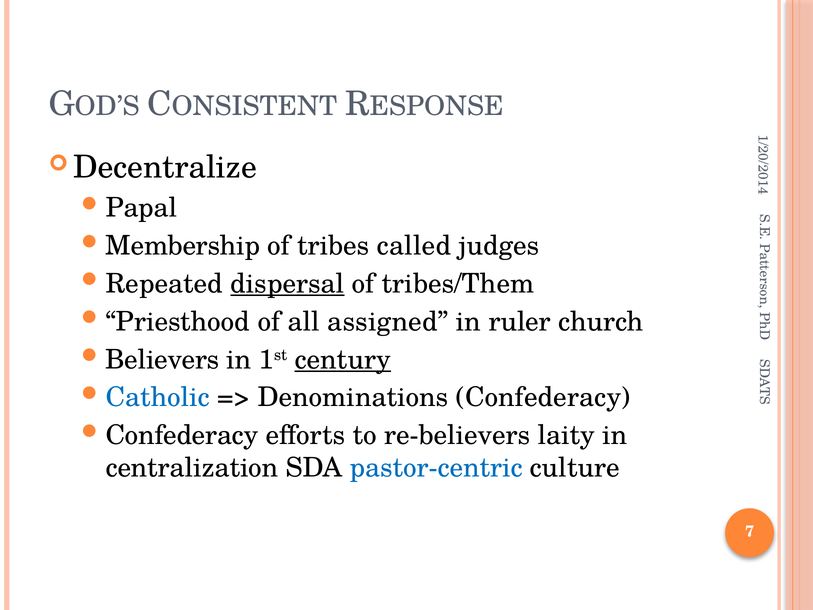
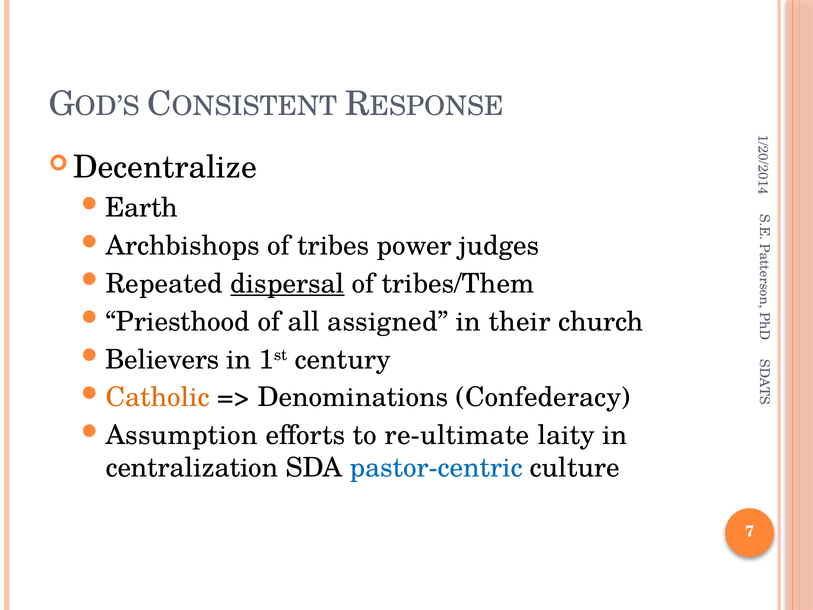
Papal: Papal -> Earth
Membership: Membership -> Archbishops
called: called -> power
ruler: ruler -> their
century underline: present -> none
Catholic colour: blue -> orange
Confederacy at (182, 435): Confederacy -> Assumption
re-believers: re-believers -> re-ultimate
